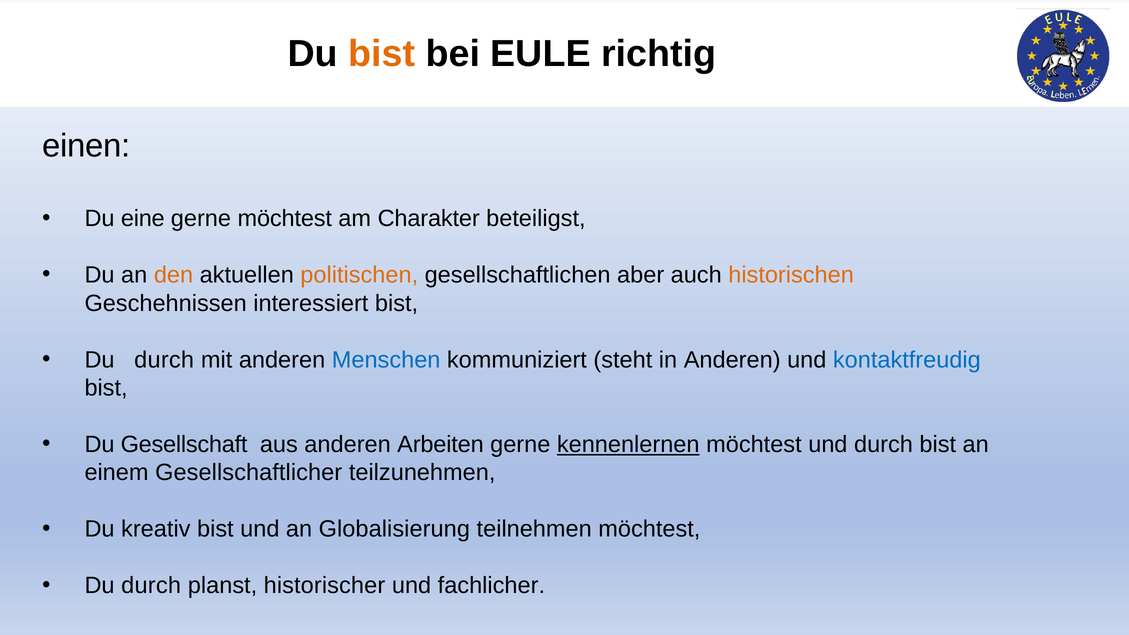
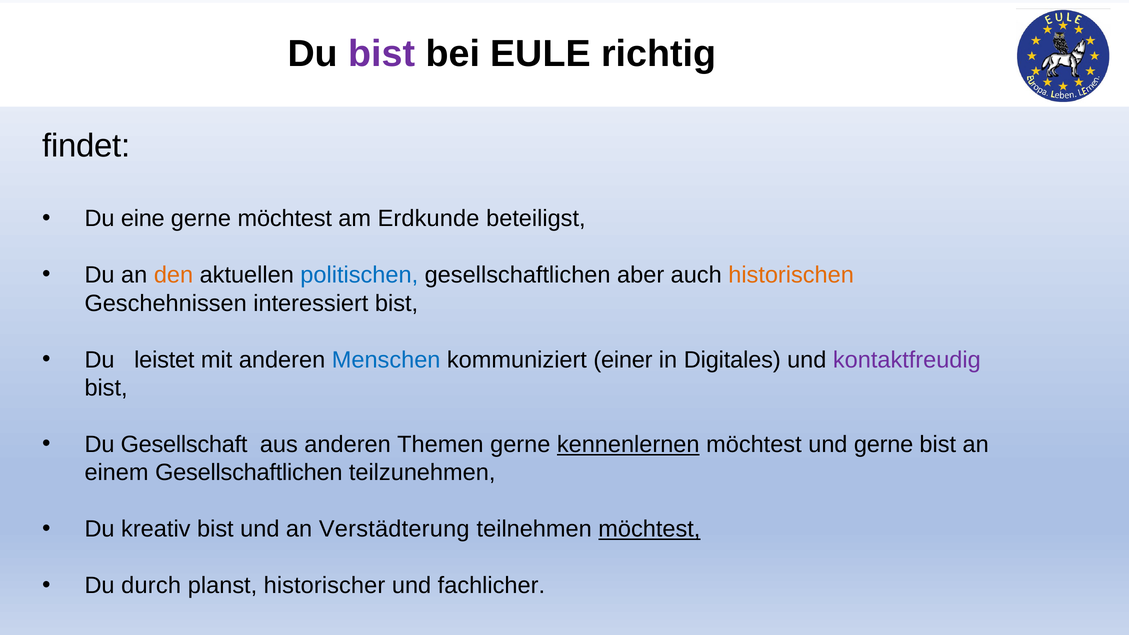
bist at (382, 54) colour: orange -> purple
einen: einen -> findet
Charakter: Charakter -> Erdkunde
politischen colour: orange -> blue
durch at (164, 360): durch -> leistet
steht: steht -> einer
in Anderen: Anderen -> Digitales
kontaktfreudig colour: blue -> purple
Arbeiten: Arbeiten -> Themen
und durch: durch -> gerne
einem Gesellschaftlicher: Gesellschaftlicher -> Gesellschaftlichen
Globalisierung: Globalisierung -> Verstädterung
möchtest at (649, 529) underline: none -> present
